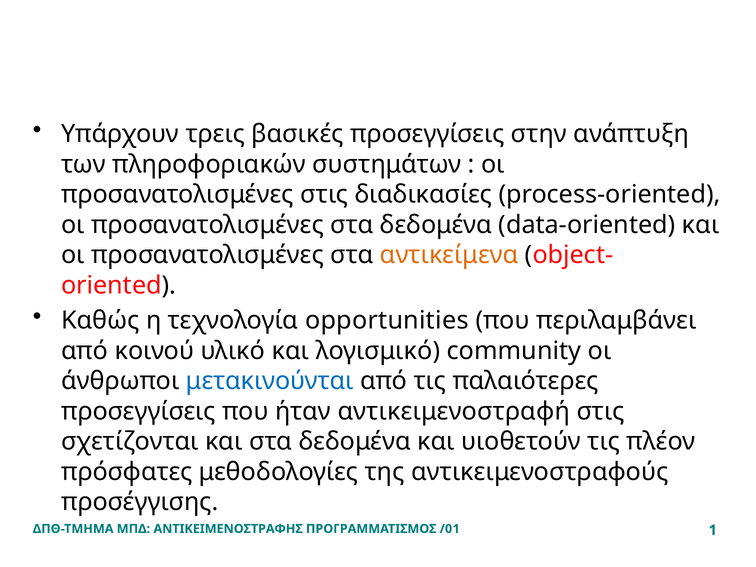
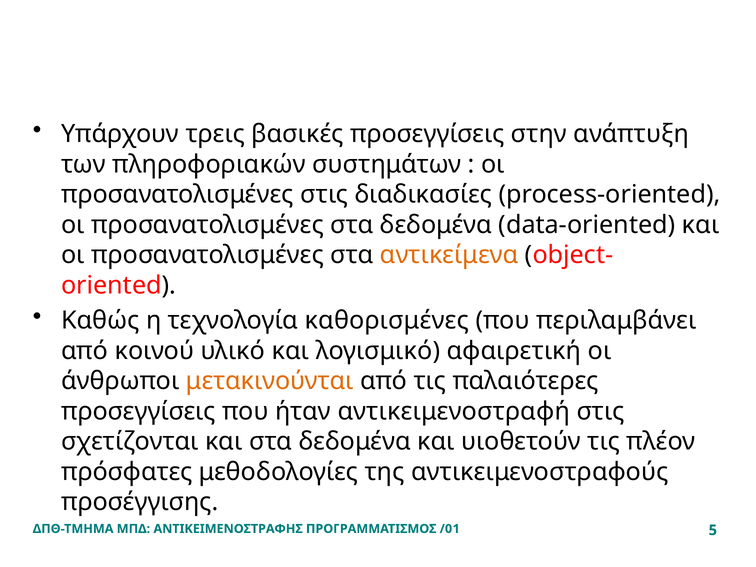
opportunities: opportunities -> καθορισμένες
community: community -> αφαιρετική
μετακινούνται colour: blue -> orange
1: 1 -> 5
